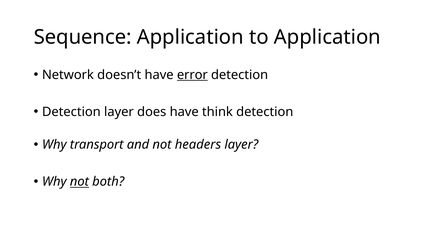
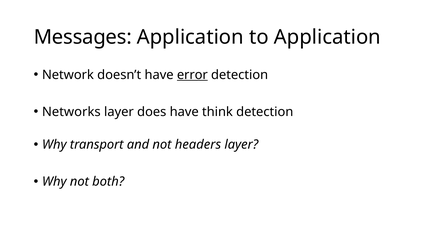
Sequence: Sequence -> Messages
Detection at (71, 112): Detection -> Networks
not at (79, 182) underline: present -> none
